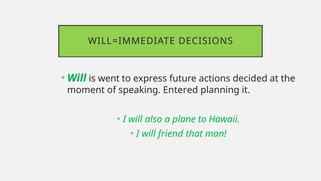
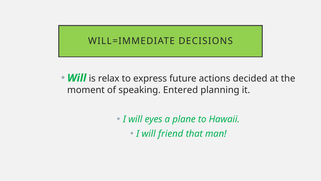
went: went -> relax
also: also -> eyes
